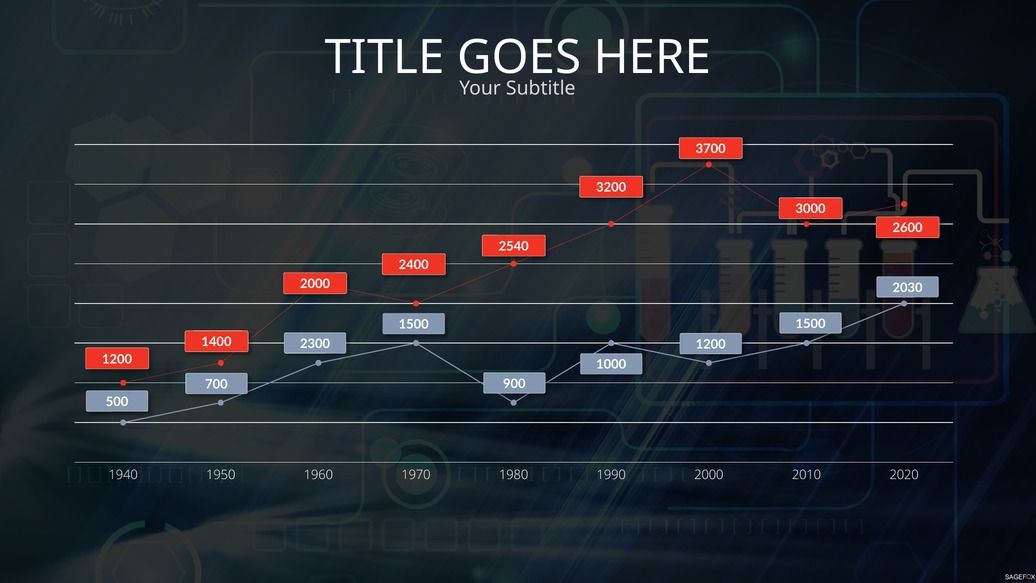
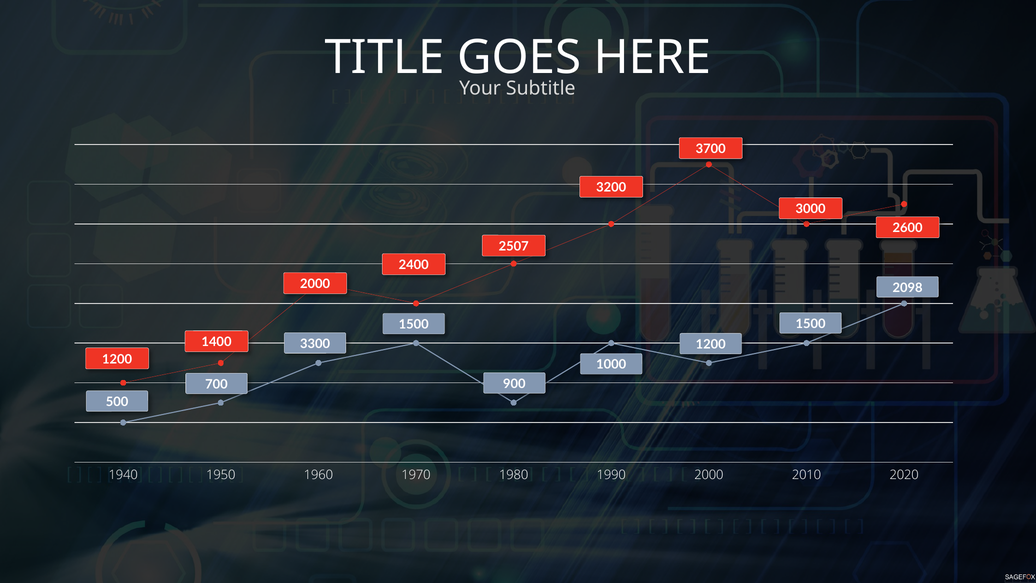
2540: 2540 -> 2507
2030: 2030 -> 2098
2300: 2300 -> 3300
